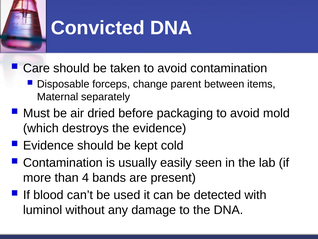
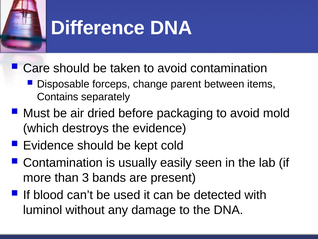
Convicted: Convicted -> Difference
Maternal: Maternal -> Contains
4: 4 -> 3
